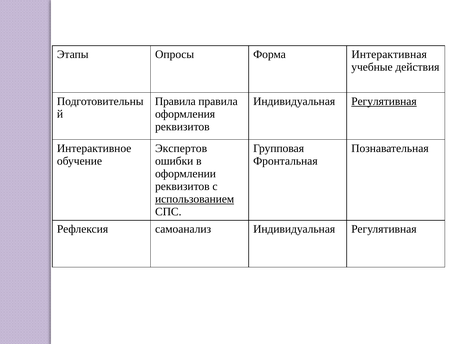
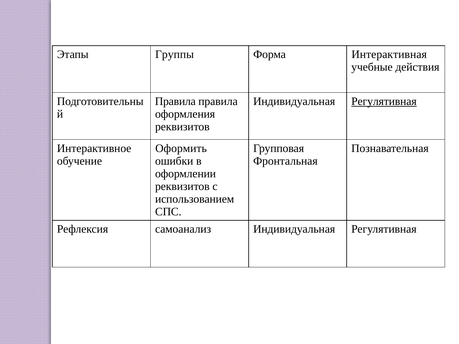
Опросы: Опросы -> Группы
Экспертов: Экспертов -> Оформить
использованием underline: present -> none
